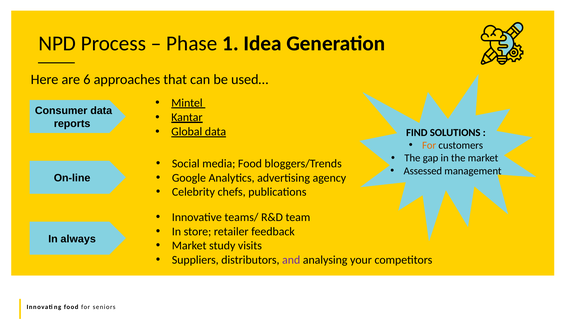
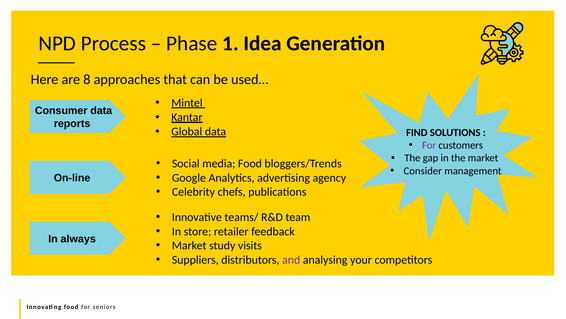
6: 6 -> 8
For at (429, 145) colour: orange -> purple
Assessed: Assessed -> Consider
